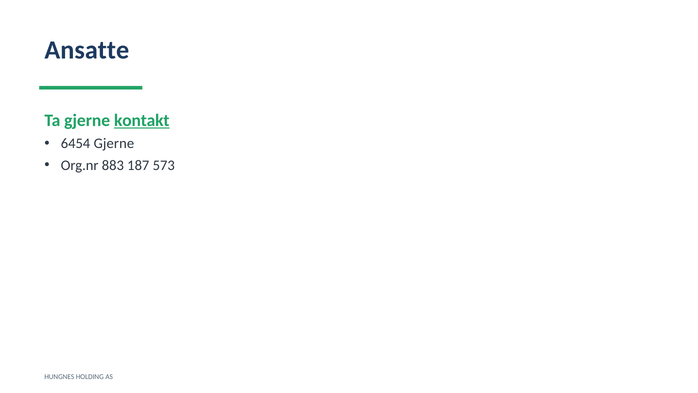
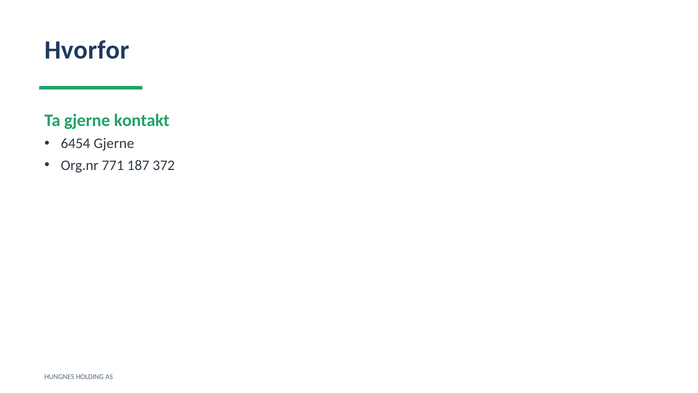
Ansatte: Ansatte -> Hvorfor
kontakt underline: present -> none
883: 883 -> 771
573: 573 -> 372
